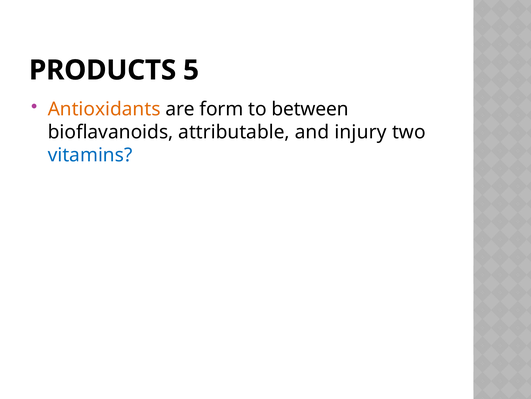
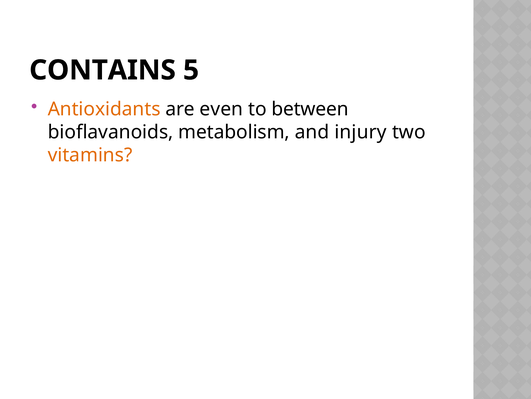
PRODUCTS: PRODUCTS -> CONTAINS
form: form -> even
attributable: attributable -> metabolism
vitamins colour: blue -> orange
